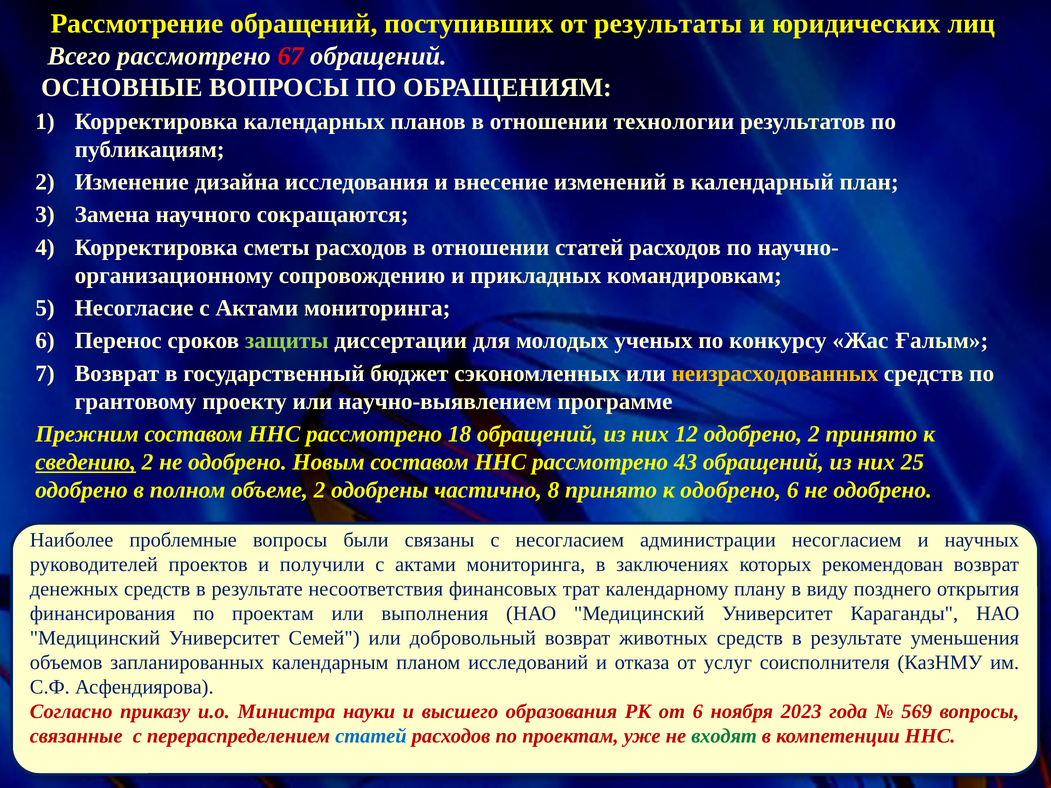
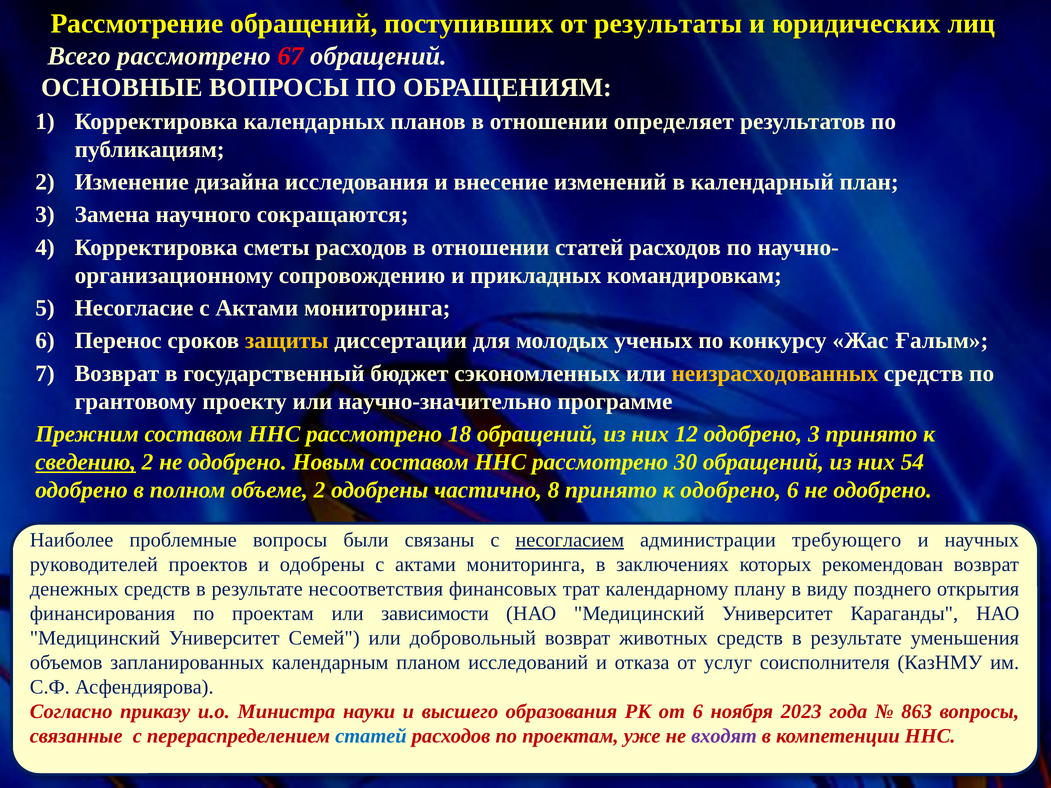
технологии: технологии -> определяет
защиты colour: light green -> yellow
научно-выявлением: научно-выявлением -> научно-значительно
одобрено 2: 2 -> 3
43: 43 -> 30
25: 25 -> 54
несогласием at (570, 540) underline: none -> present
администрации несогласием: несогласием -> требующего
и получили: получили -> одобрены
выполнения: выполнения -> зависимости
569: 569 -> 863
входят colour: green -> purple
